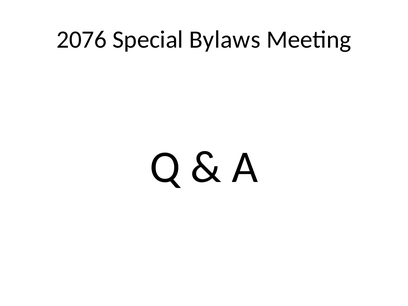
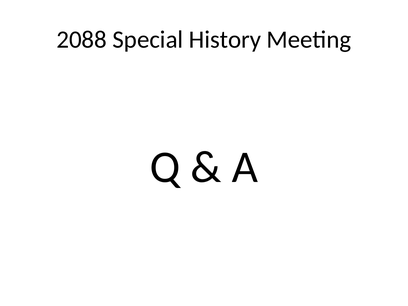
2076: 2076 -> 2088
Bylaws: Bylaws -> History
